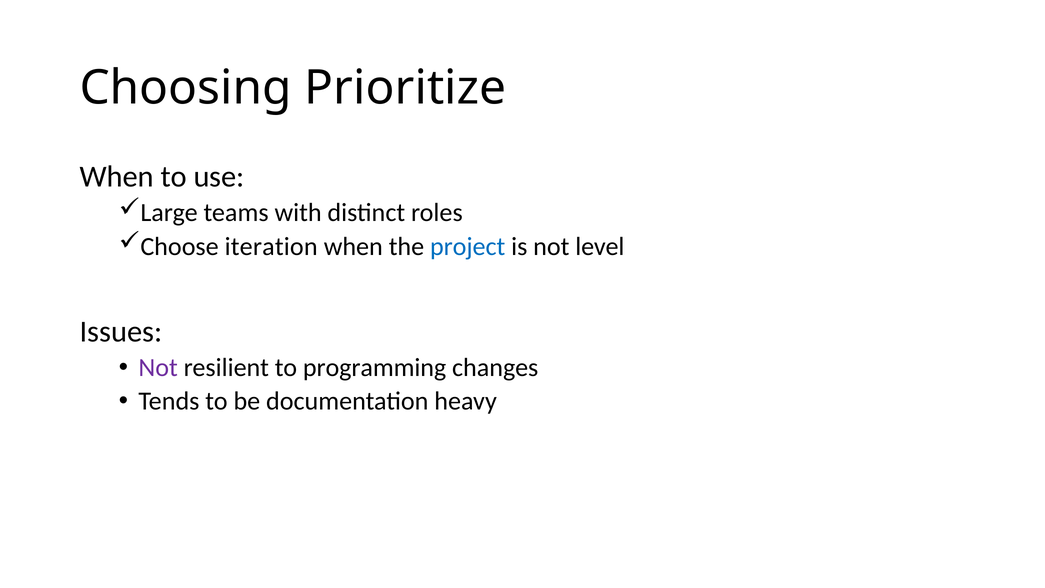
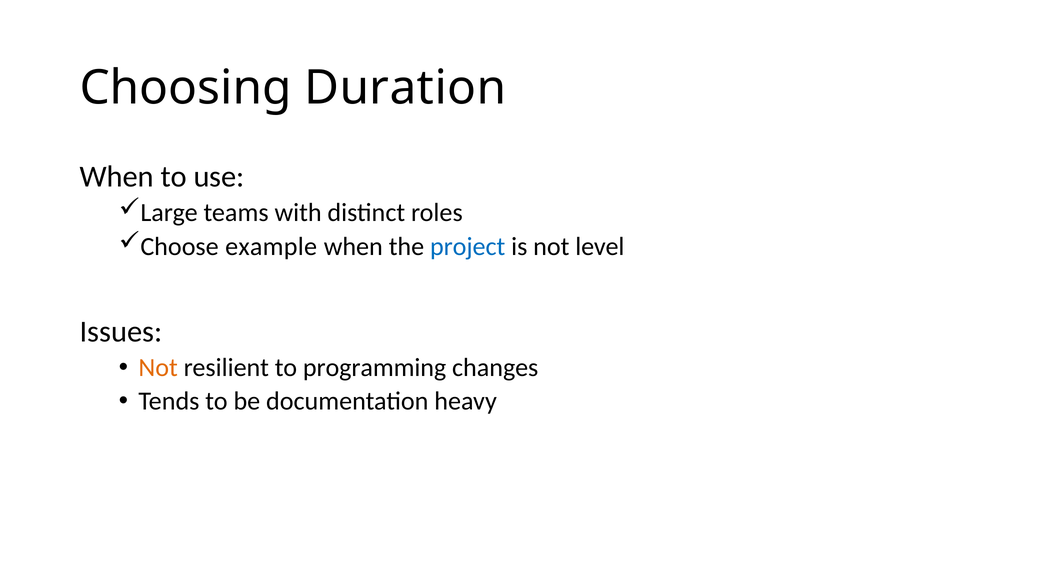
Prioritize: Prioritize -> Duration
iteration: iteration -> example
Not at (158, 368) colour: purple -> orange
